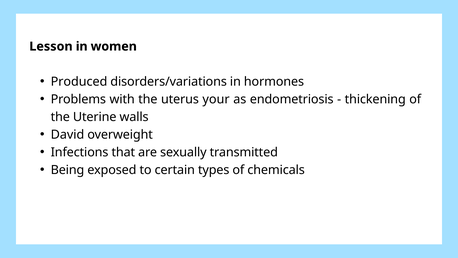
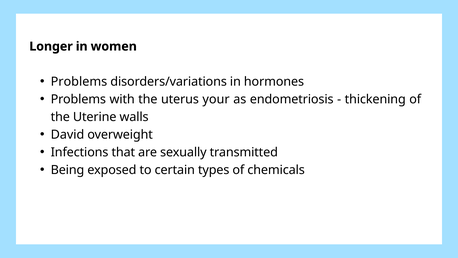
Lesson: Lesson -> Longer
Produced at (79, 82): Produced -> Problems
